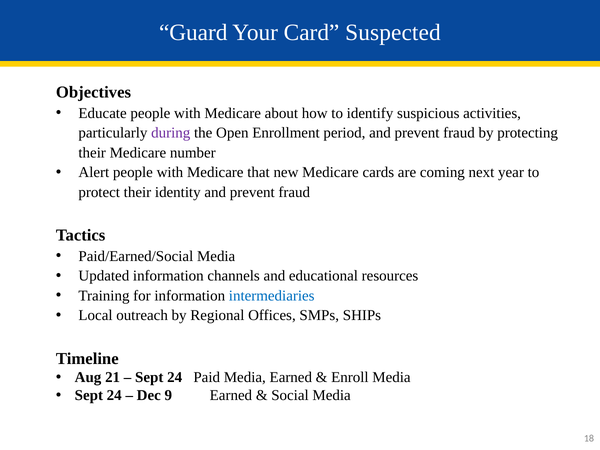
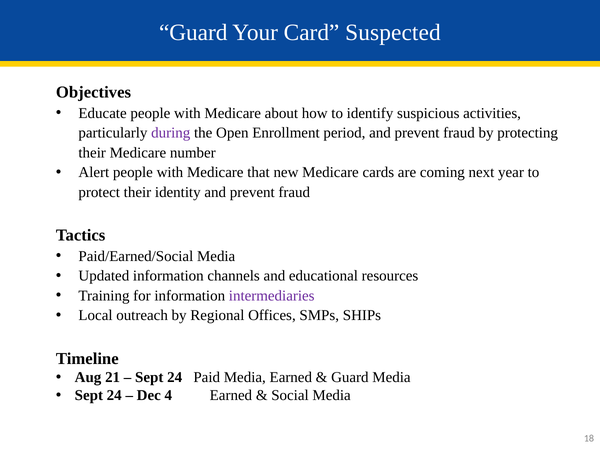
intermediaries colour: blue -> purple
Enroll at (350, 378): Enroll -> Guard
9: 9 -> 4
